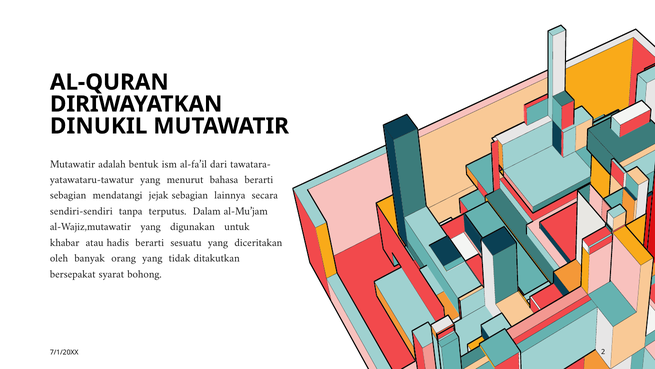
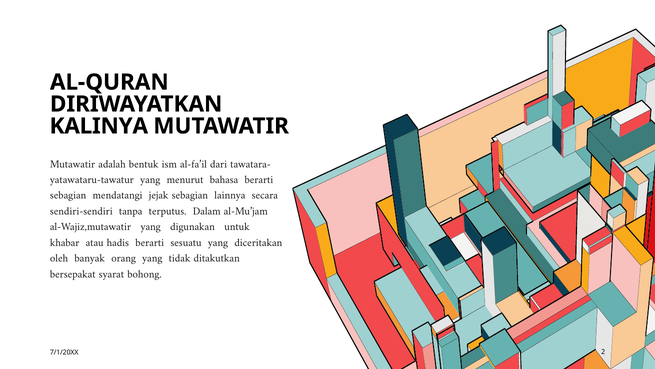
DINUKIL: DINUKIL -> KALINYA
